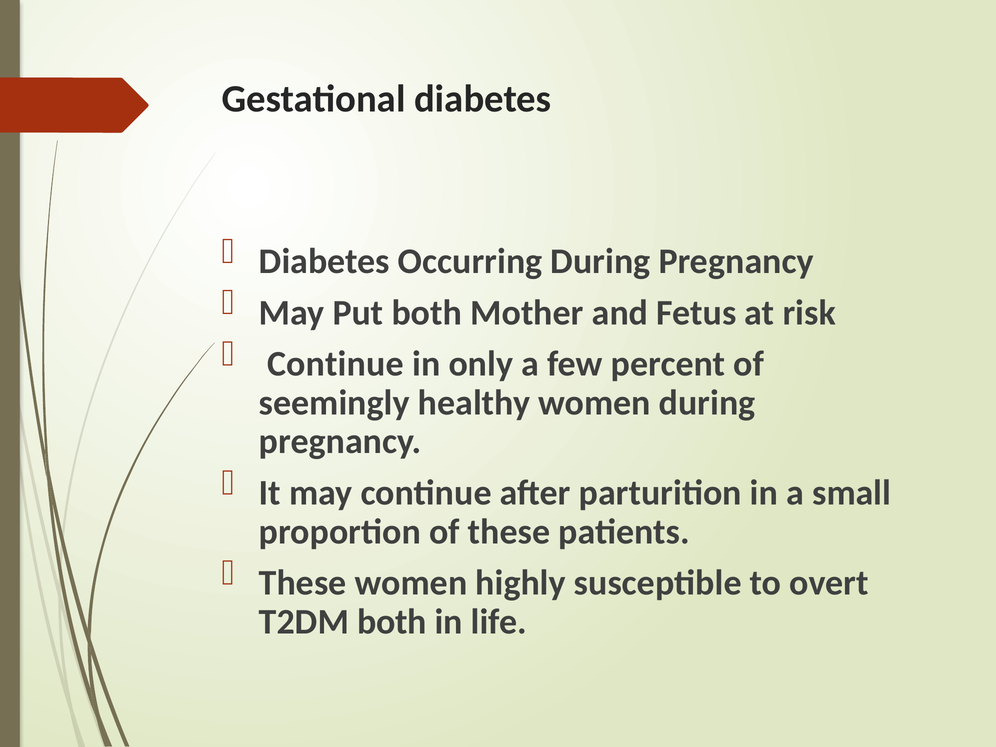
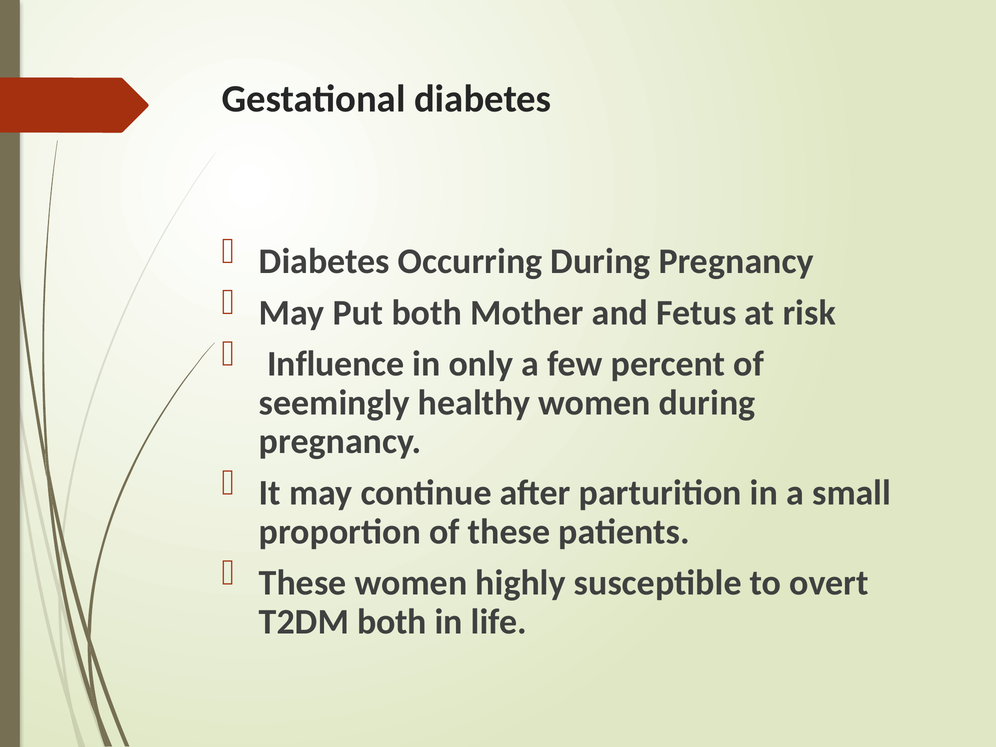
Continue at (335, 364): Continue -> Influence
